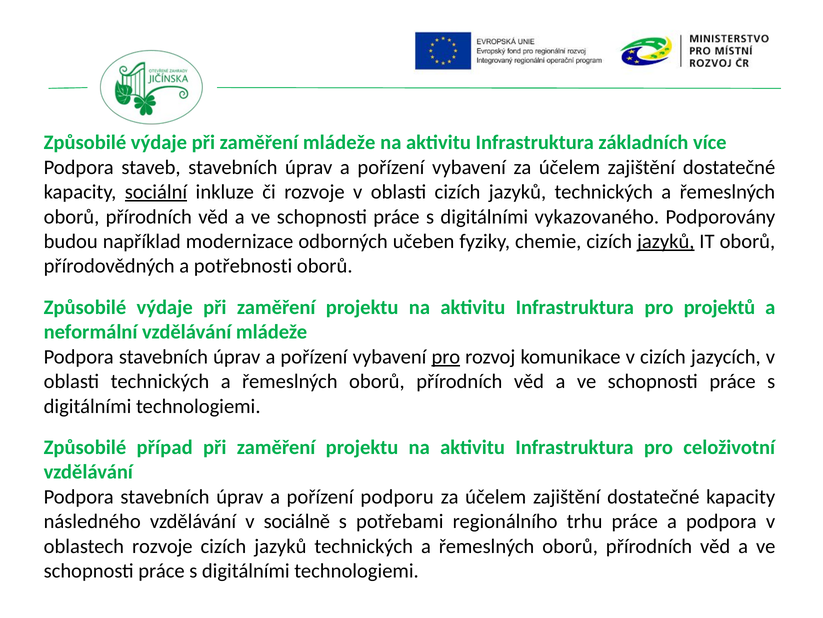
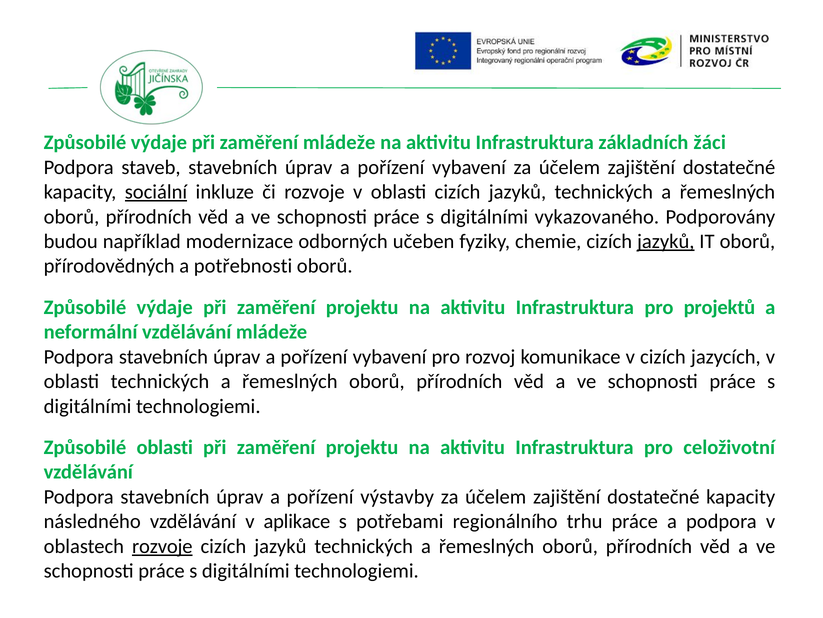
více: více -> žáci
pro at (446, 356) underline: present -> none
Způsobilé případ: případ -> oblasti
podporu: podporu -> výstavby
sociálně: sociálně -> aplikace
rozvoje at (162, 546) underline: none -> present
